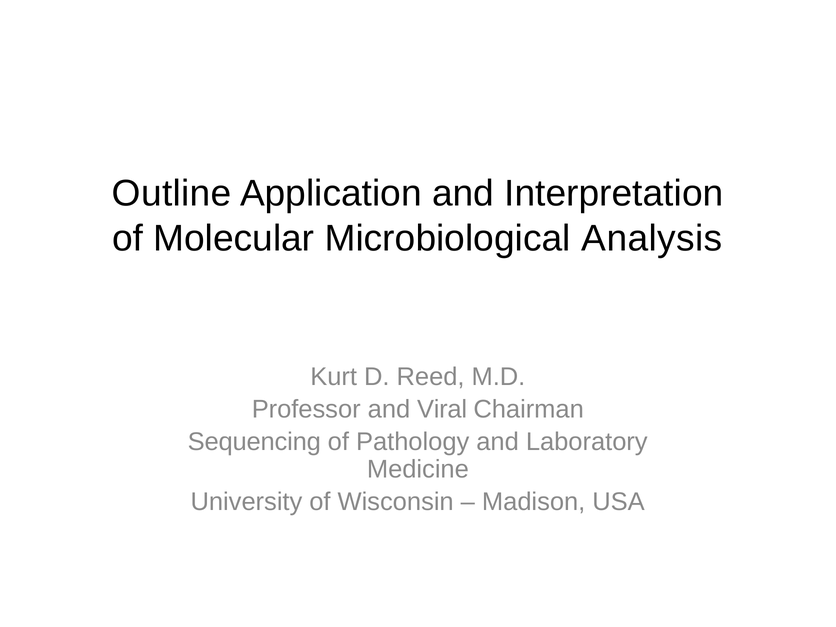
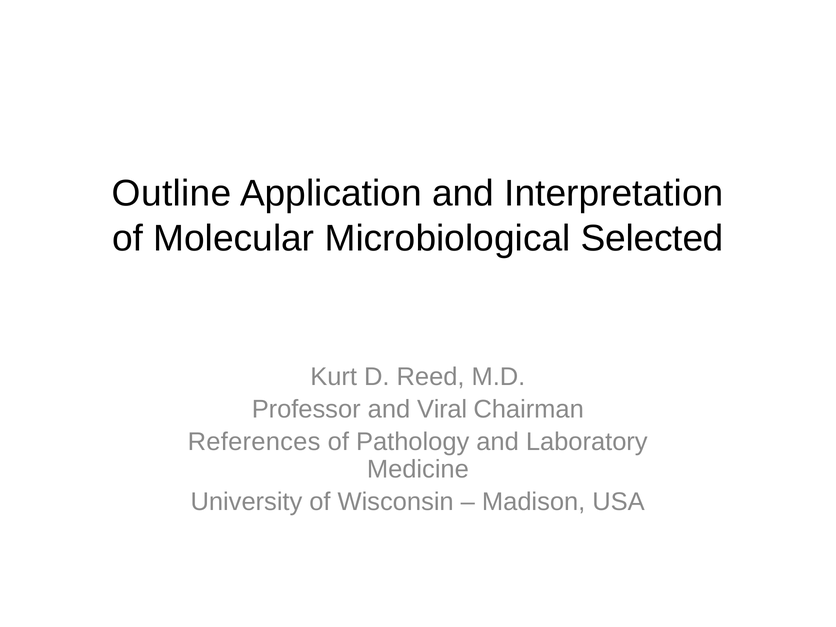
Analysis: Analysis -> Selected
Sequencing: Sequencing -> References
